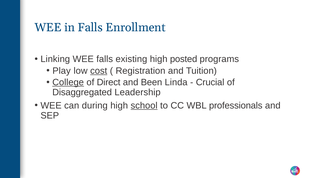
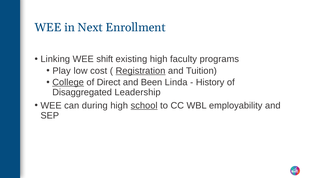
in Falls: Falls -> Next
WEE falls: falls -> shift
posted: posted -> faculty
cost underline: present -> none
Registration underline: none -> present
Crucial: Crucial -> History
professionals: professionals -> employability
